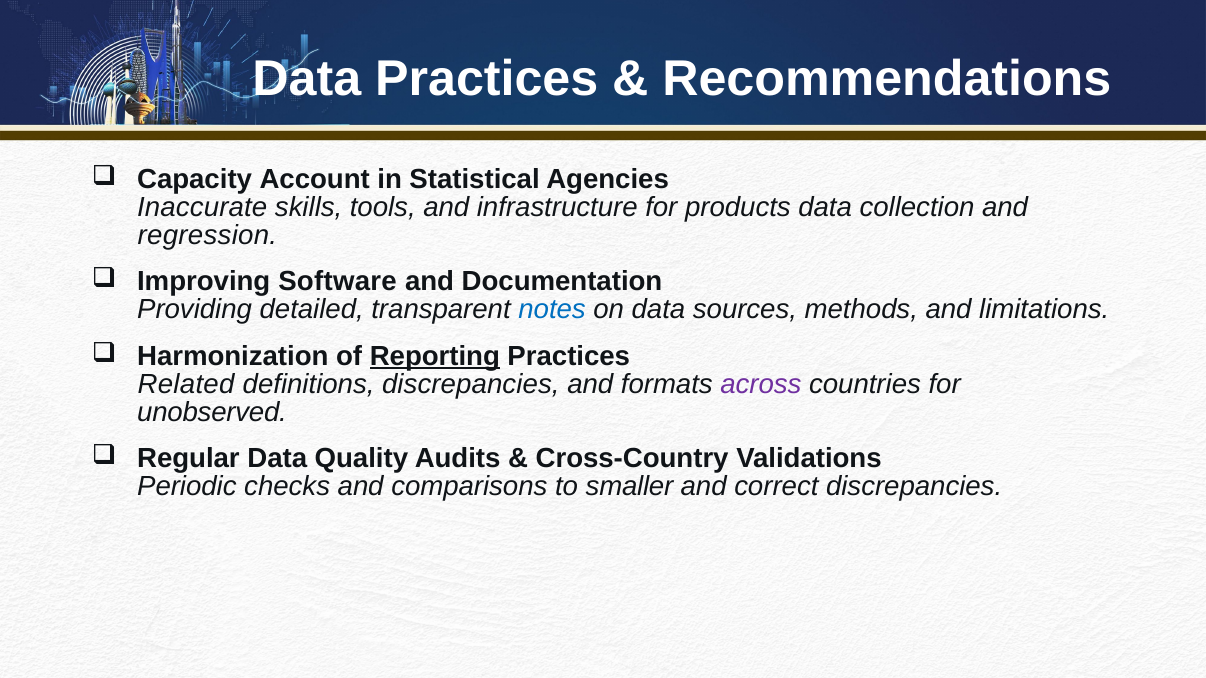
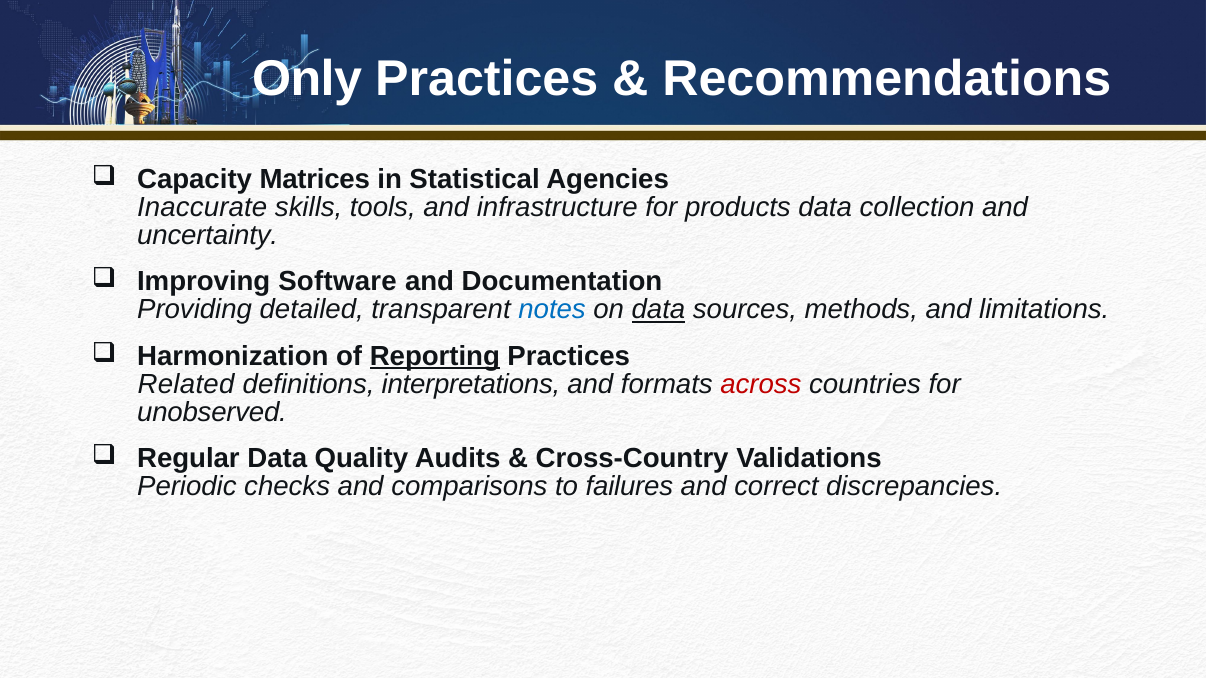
Data at (307, 79): Data -> Only
Account: Account -> Matrices
regression: regression -> uncertainty
data at (658, 310) underline: none -> present
definitions discrepancies: discrepancies -> interpretations
across colour: purple -> red
smaller: smaller -> failures
